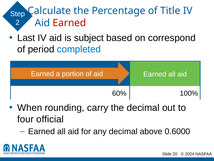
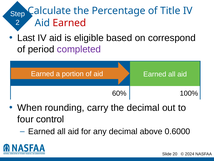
subject: subject -> eligible
completed colour: blue -> purple
official: official -> control
